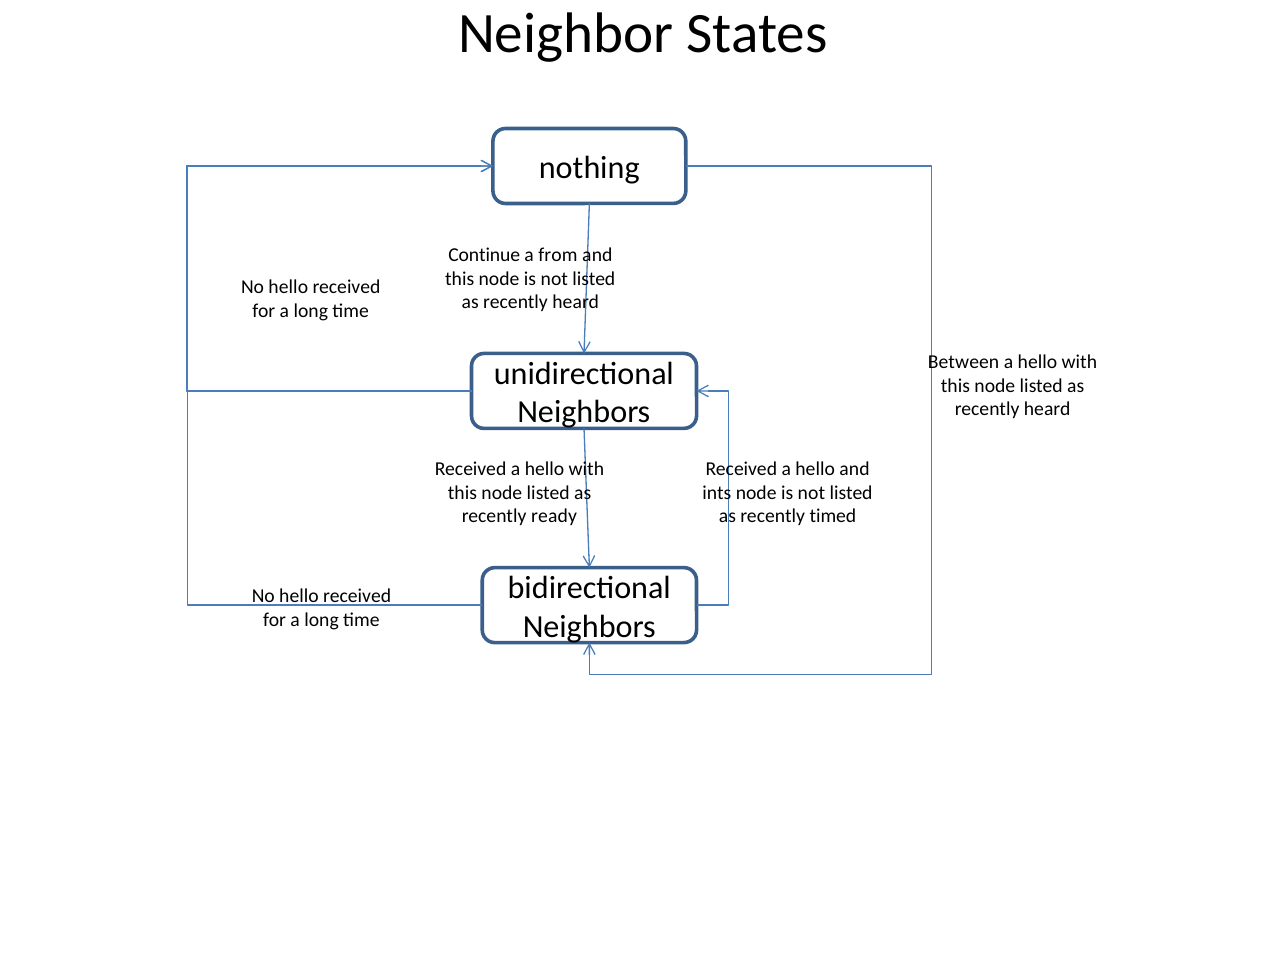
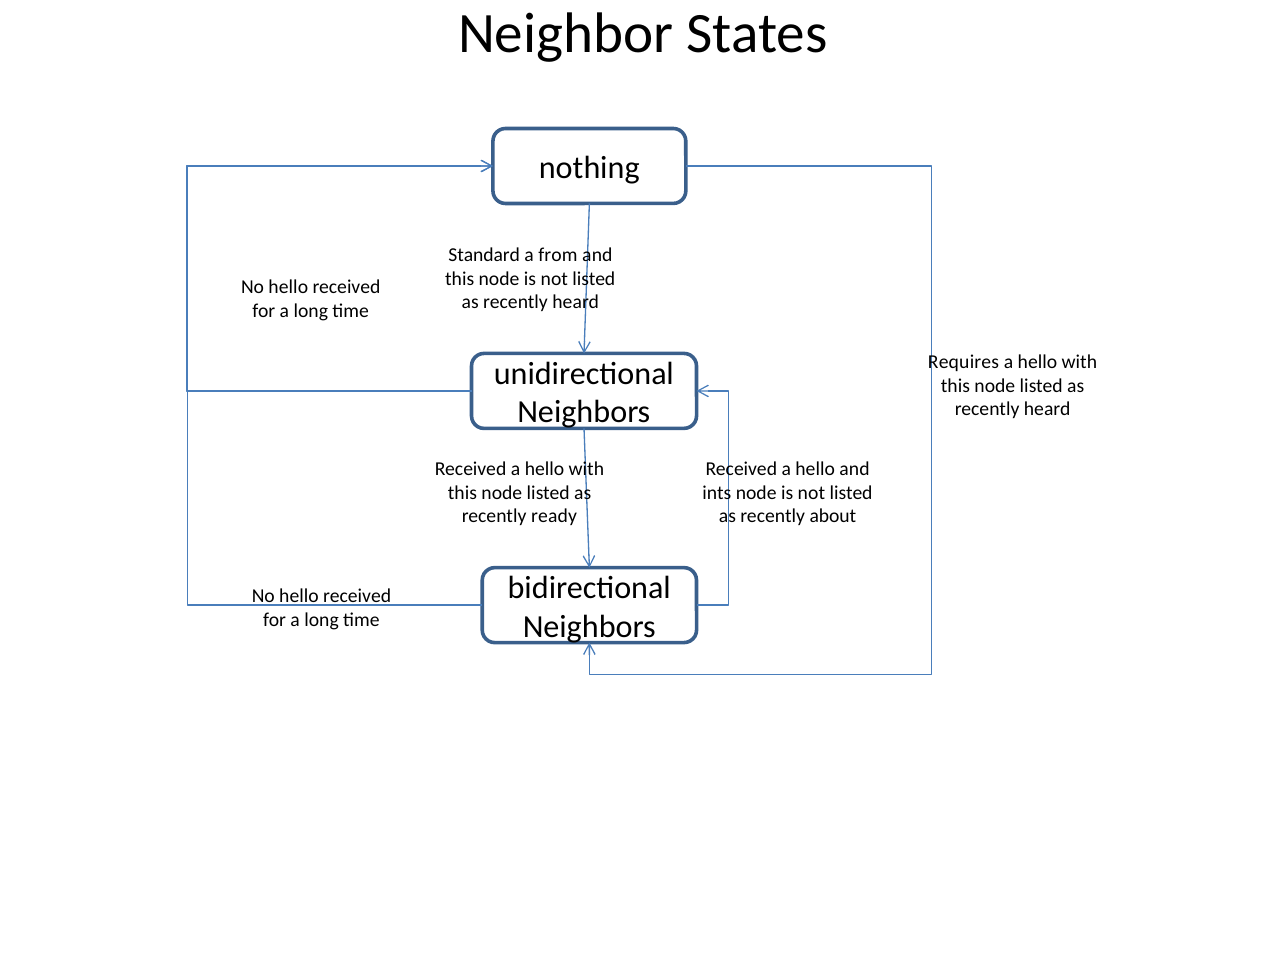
Continue: Continue -> Standard
Between: Between -> Requires
timed: timed -> about
